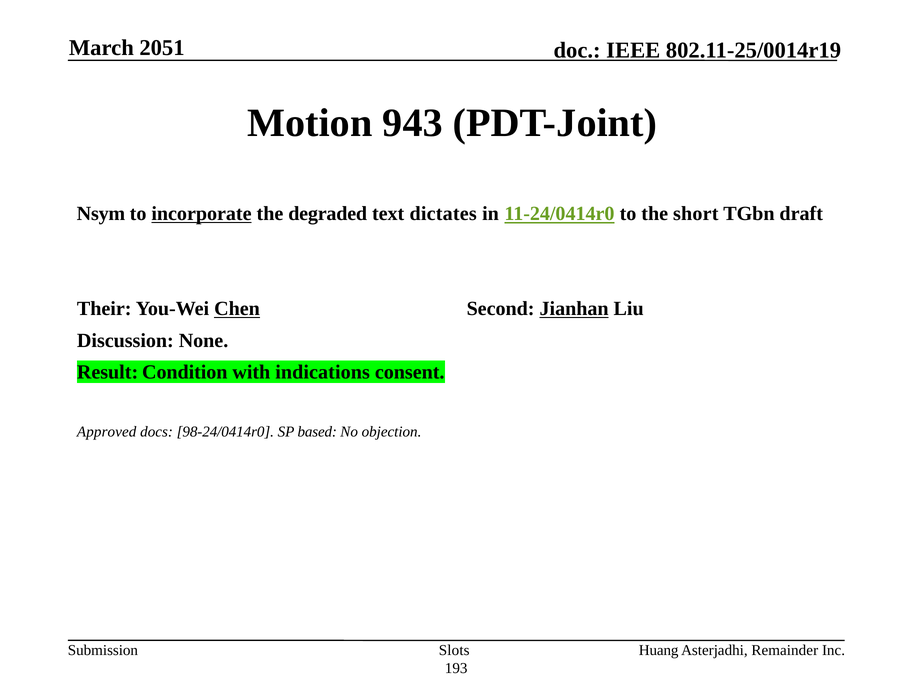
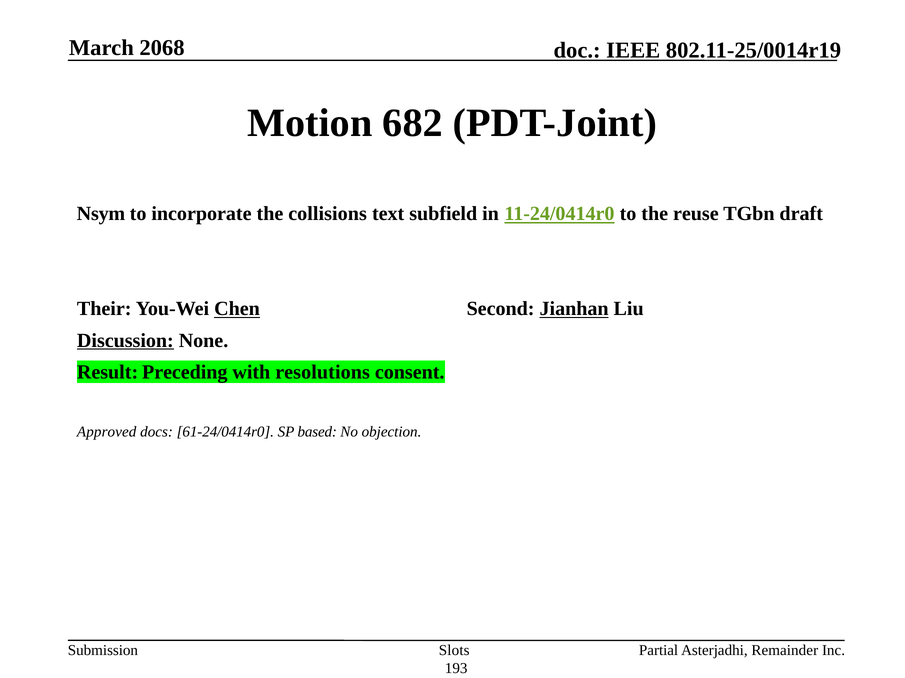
2051: 2051 -> 2068
943: 943 -> 682
incorporate underline: present -> none
degraded: degraded -> collisions
dictates: dictates -> subfield
short: short -> reuse
Discussion underline: none -> present
Condition: Condition -> Preceding
indications: indications -> resolutions
98-24/0414r0: 98-24/0414r0 -> 61-24/0414r0
Huang: Huang -> Partial
